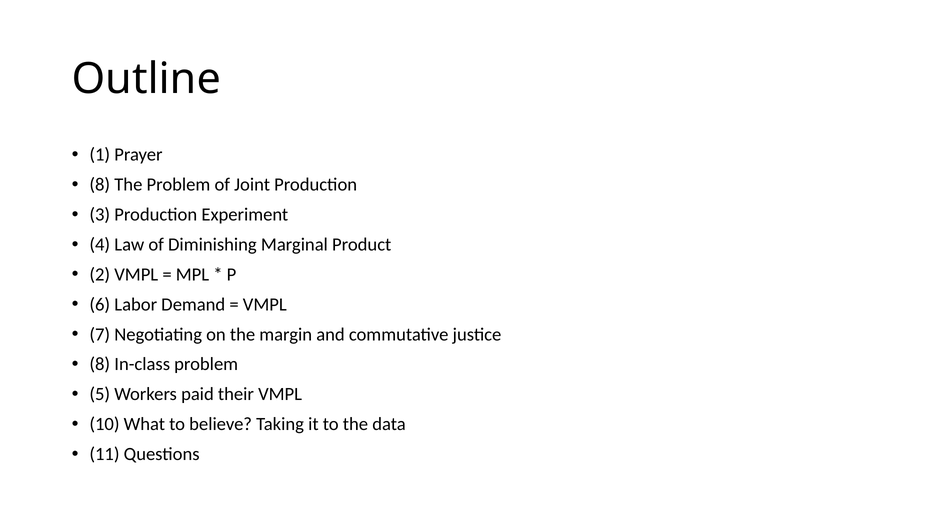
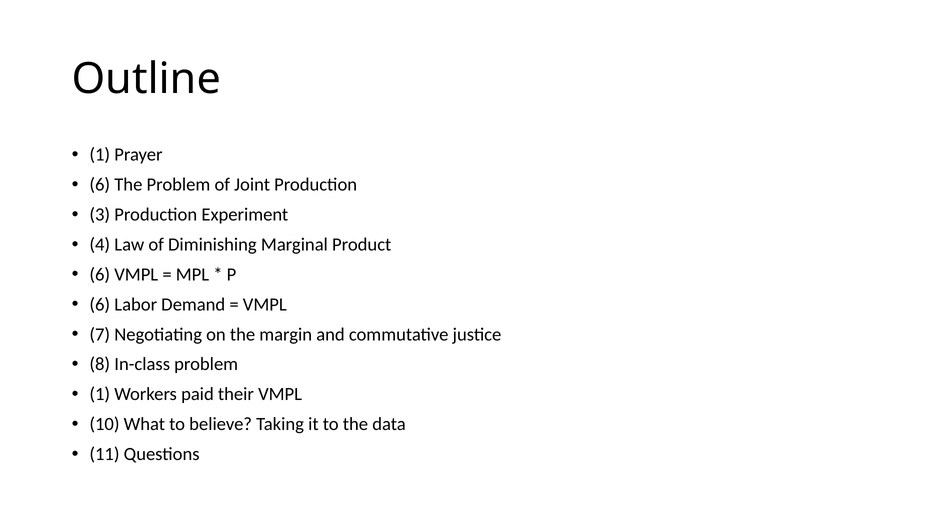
8 at (100, 184): 8 -> 6
2 at (100, 274): 2 -> 6
5 at (100, 394): 5 -> 1
